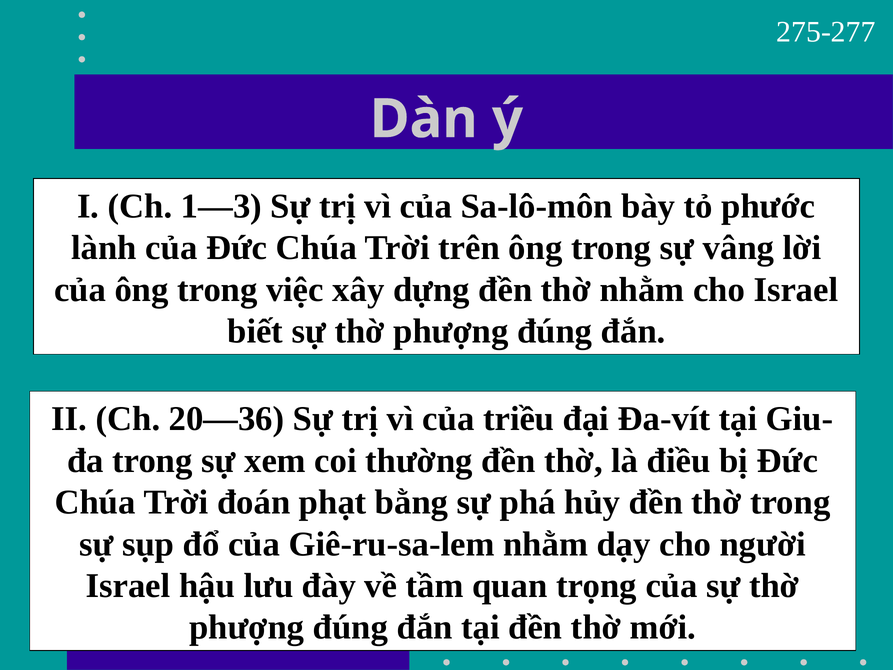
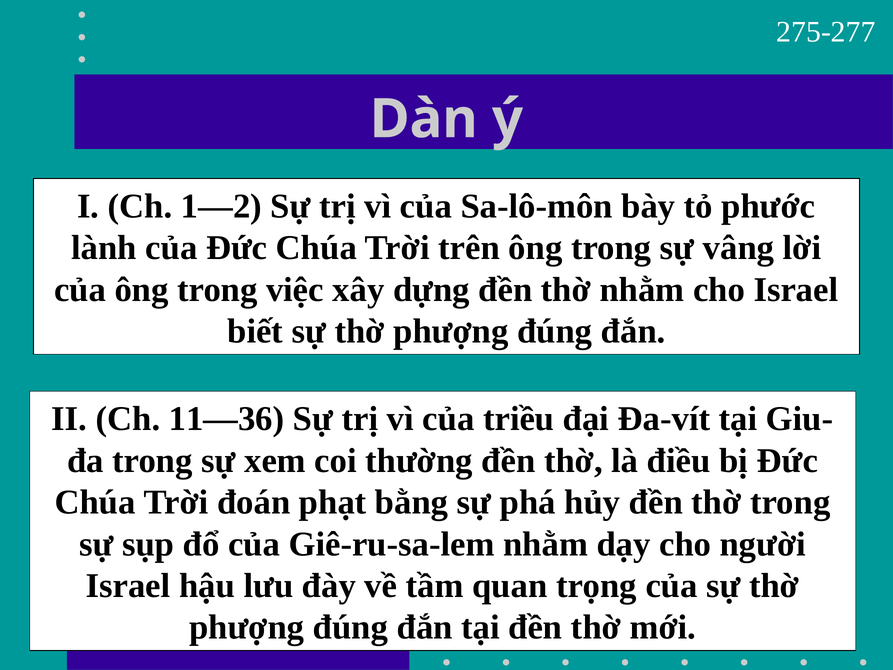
1—3: 1—3 -> 1—2
20—36: 20—36 -> 11—36
